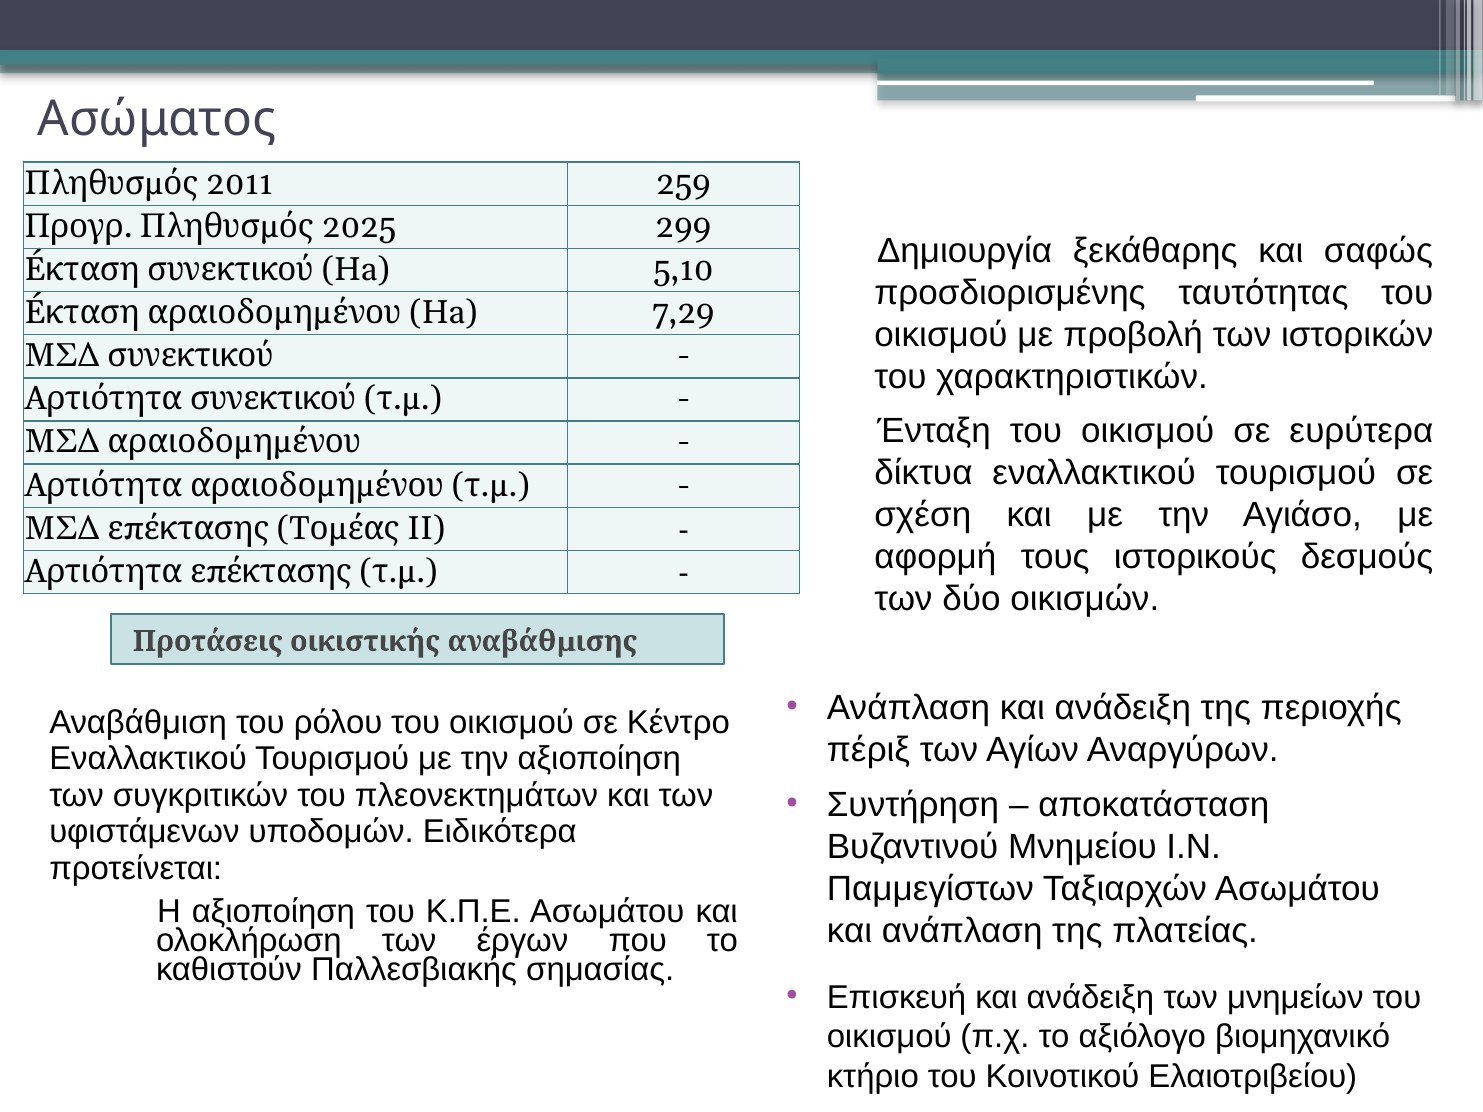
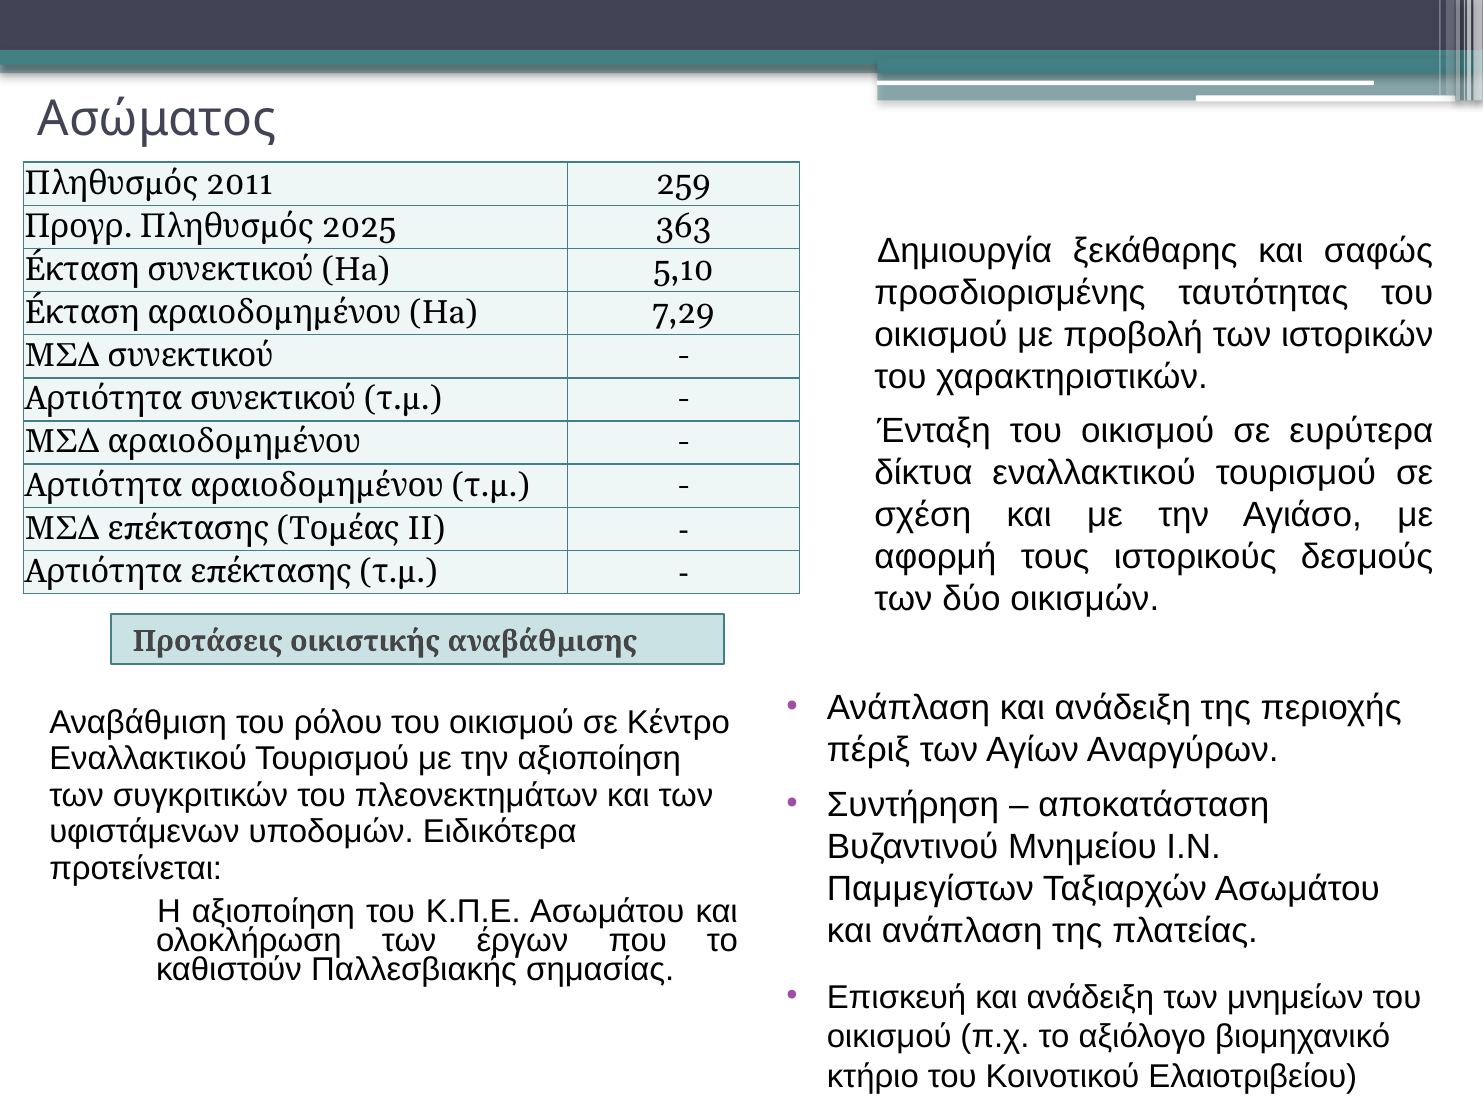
299: 299 -> 363
